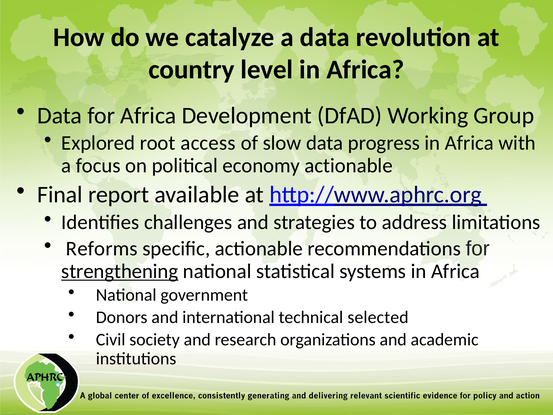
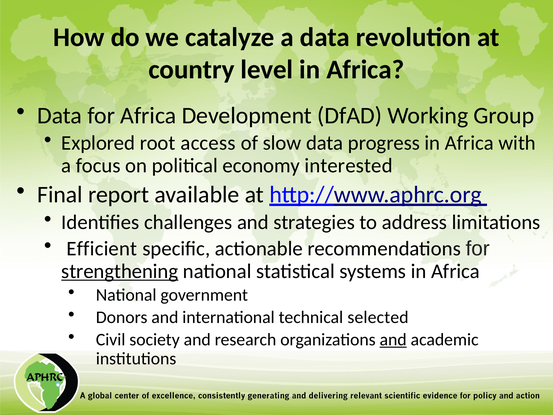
economy actionable: actionable -> interested
Reforms: Reforms -> Efficient
and at (393, 339) underline: none -> present
